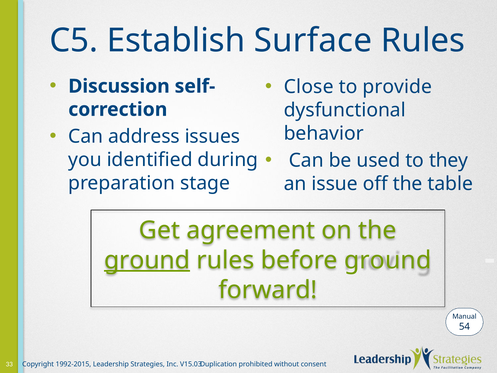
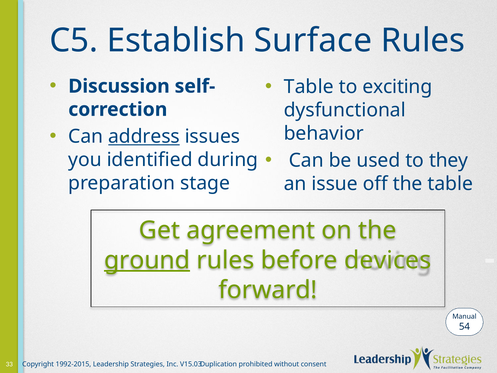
Close at (309, 87): Close -> Table
provide: provide -> exciting
address underline: none -> present
before ground: ground -> devices
